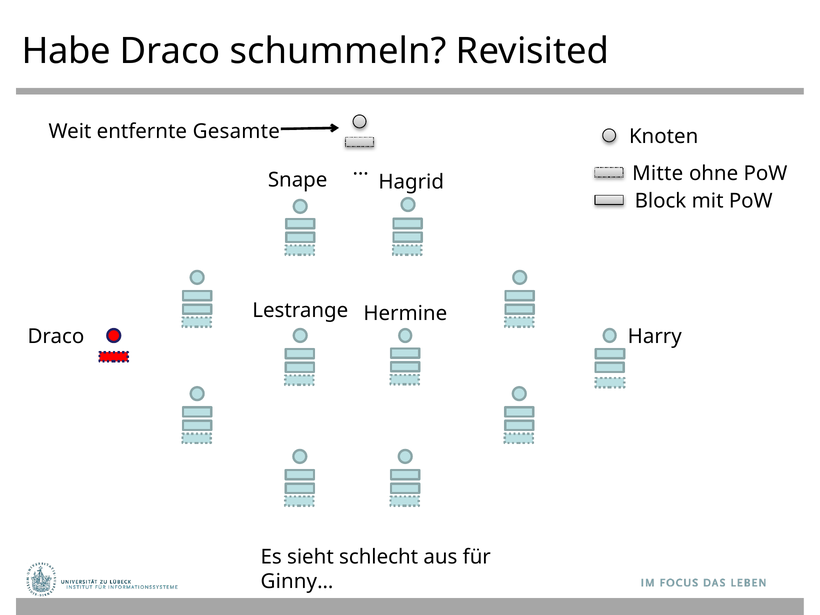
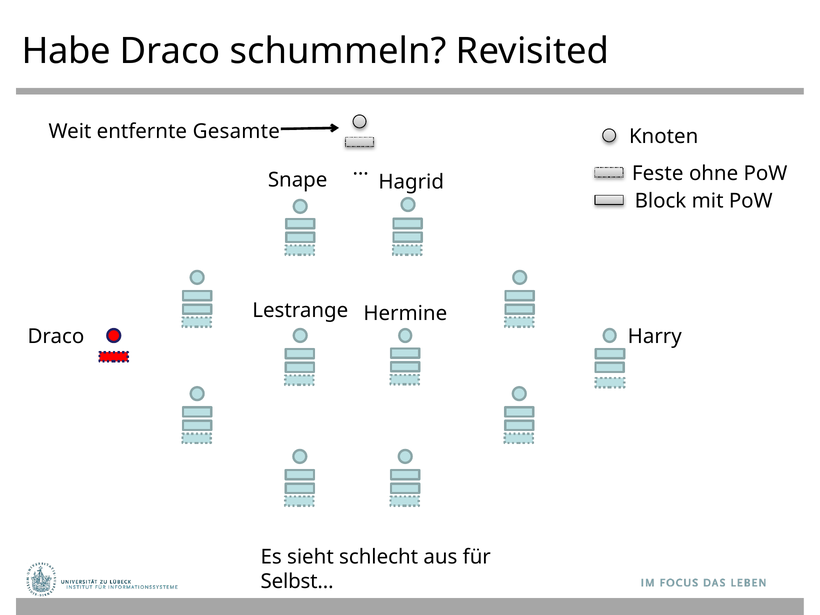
Mitte: Mitte -> Feste
Ginny…: Ginny… -> Selbst…
